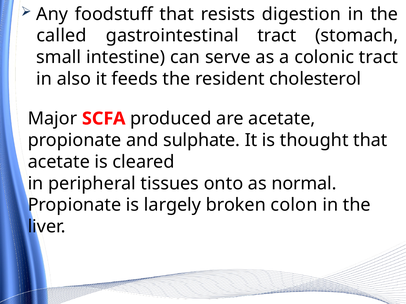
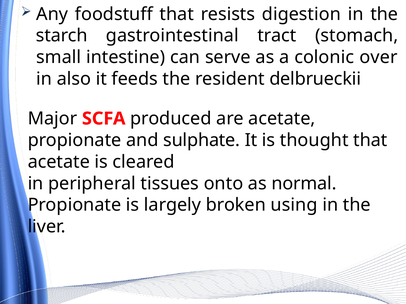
called: called -> starch
colonic tract: tract -> over
cholesterol: cholesterol -> delbrueckii
colon: colon -> using
